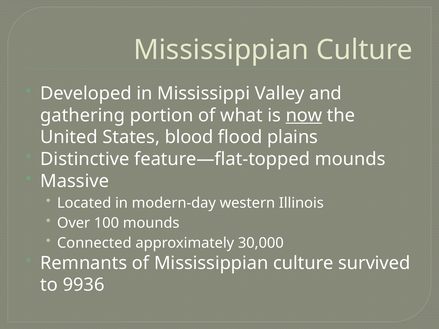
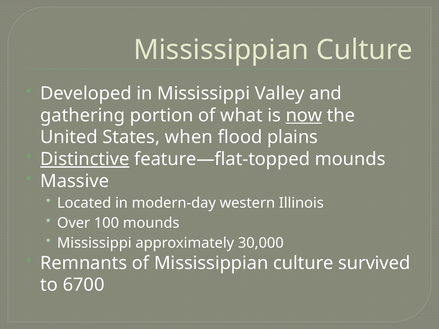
blood: blood -> when
Distinctive underline: none -> present
Connected at (94, 243): Connected -> Mississippi
9936: 9936 -> 6700
